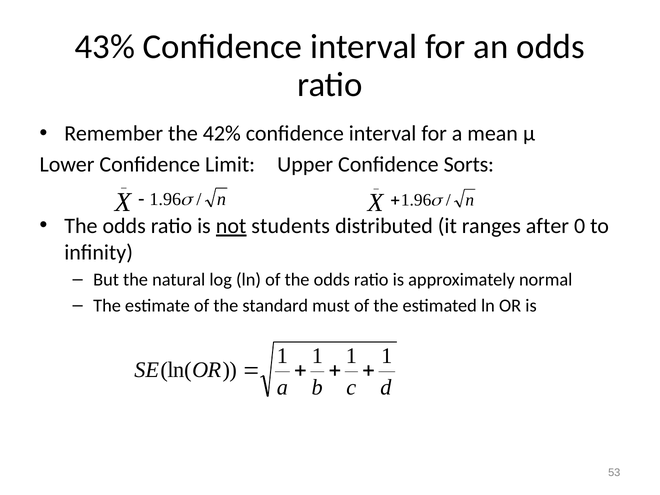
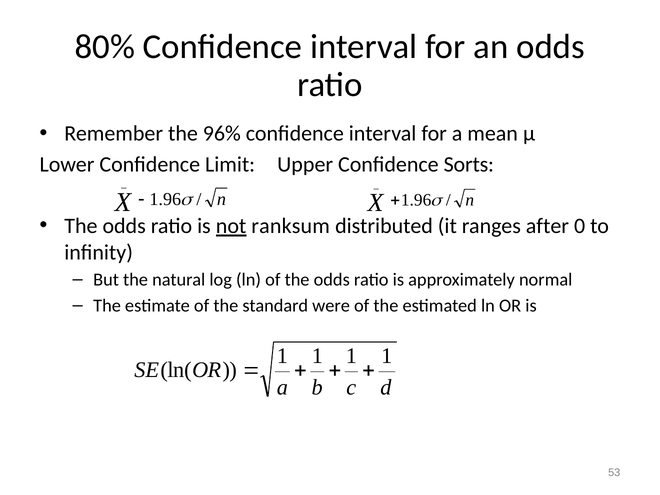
43%: 43% -> 80%
42%: 42% -> 96%
students: students -> ranksum
must: must -> were
